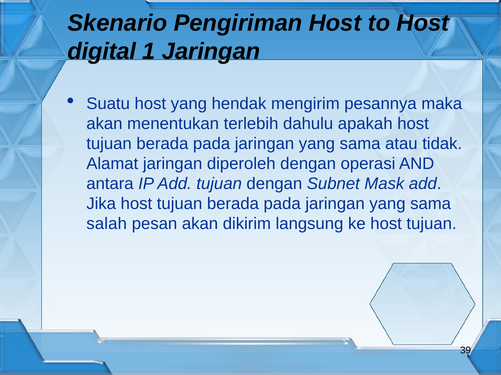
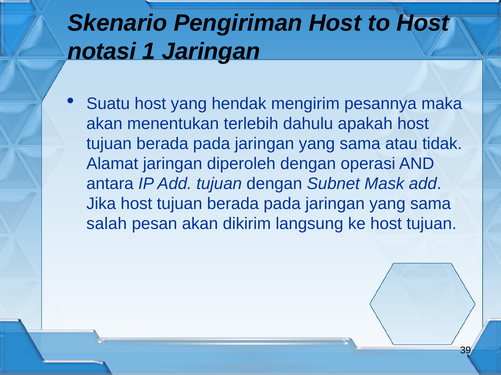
digital: digital -> notasi
